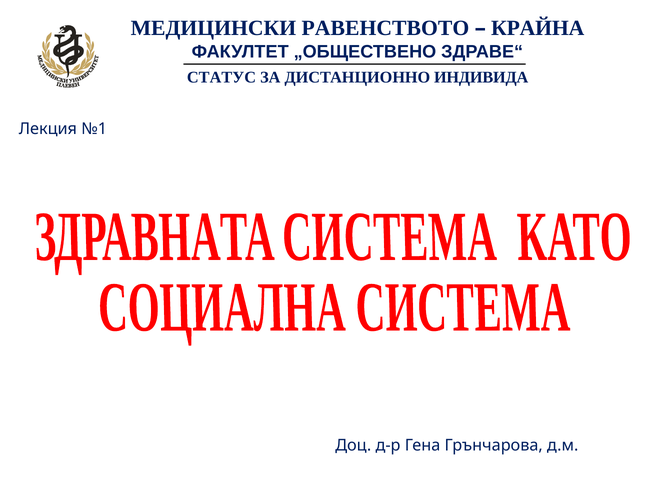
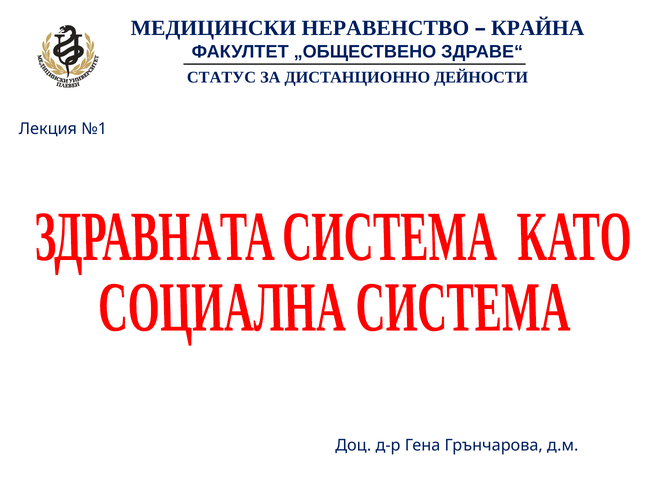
РАВЕНСТВОТО: РАВЕНСТВОТО -> НЕРАВЕНСТВО
ИНДИВИДА: ИНДИВИДА -> ДЕЙНОСТИ
